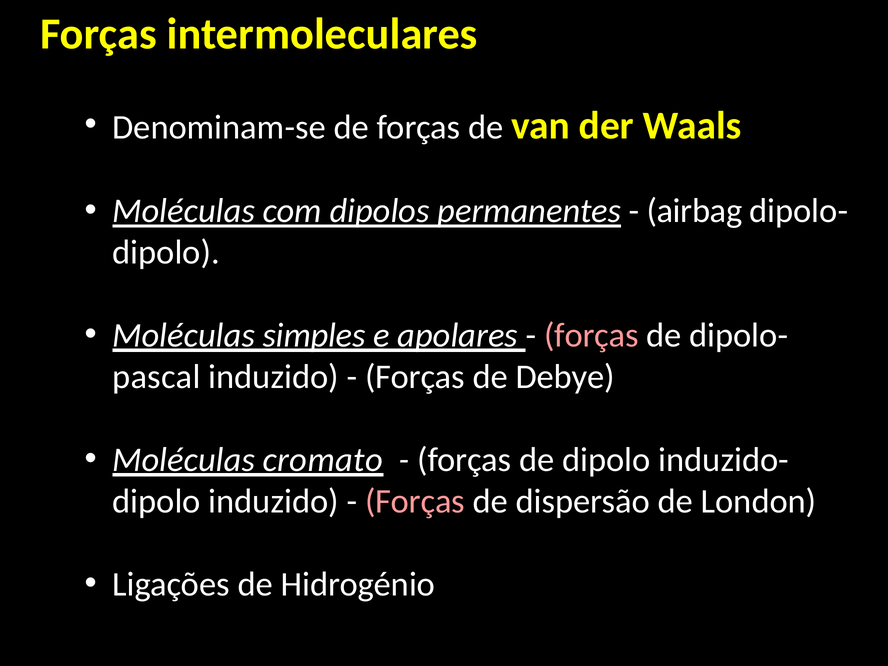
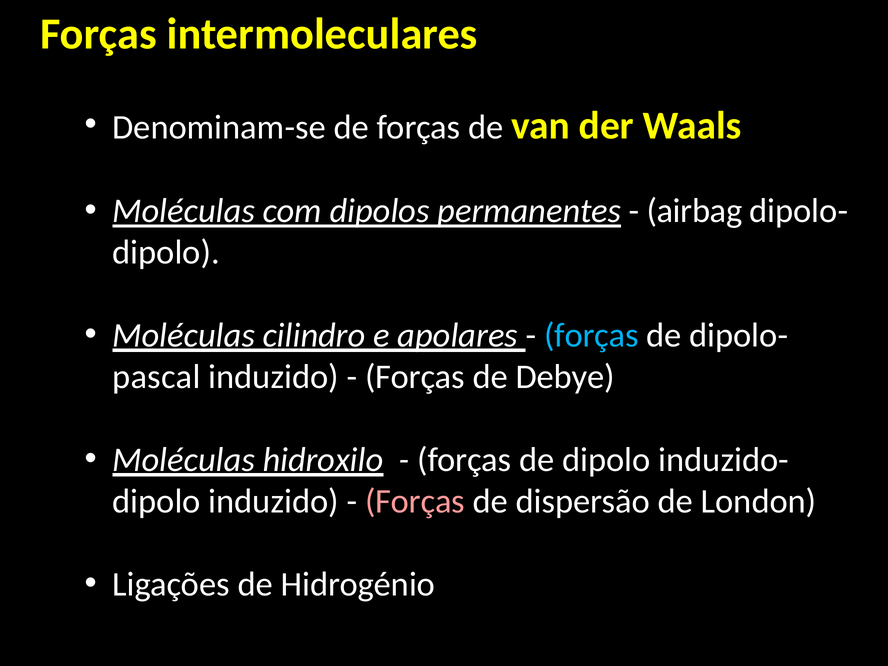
simples: simples -> cilindro
forças at (591, 335) colour: pink -> light blue
cromato: cromato -> hidroxilo
